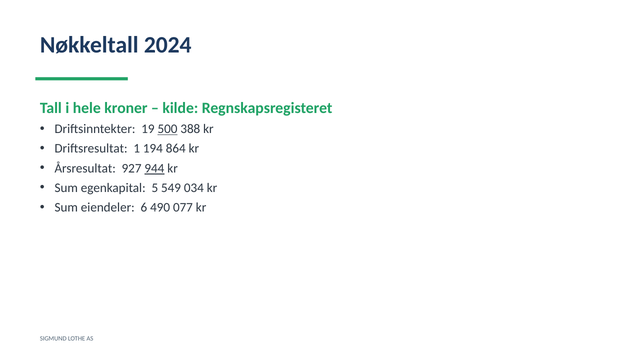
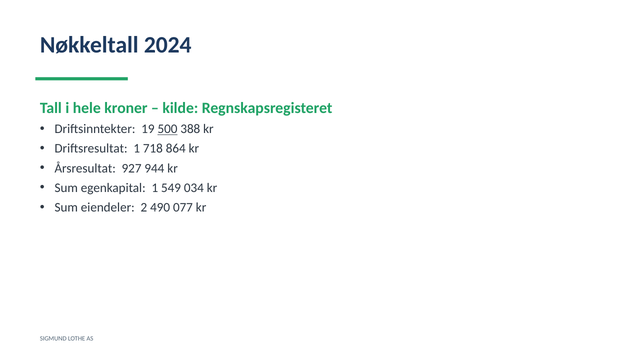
194: 194 -> 718
944 underline: present -> none
egenkapital 5: 5 -> 1
6: 6 -> 2
